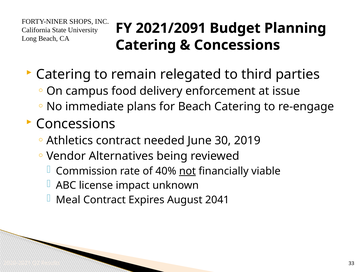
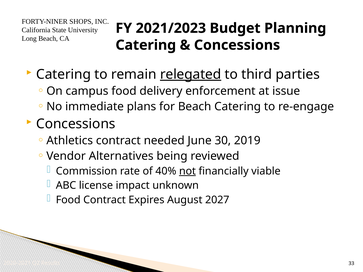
2021/2091: 2021/2091 -> 2021/2023
relegated underline: none -> present
Meal at (68, 200): Meal -> Food
2041: 2041 -> 2027
